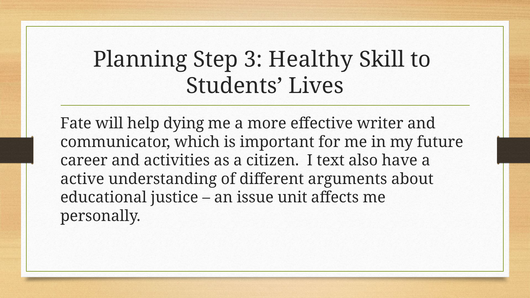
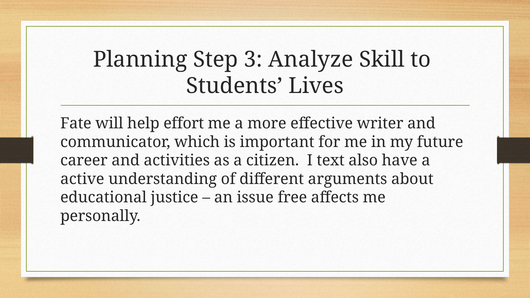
Healthy: Healthy -> Analyze
dying: dying -> effort
unit: unit -> free
